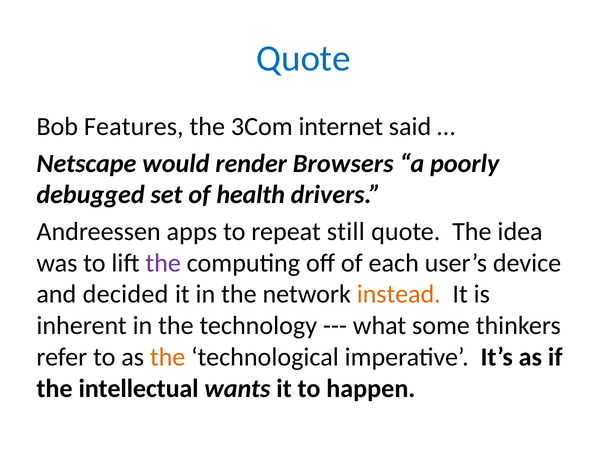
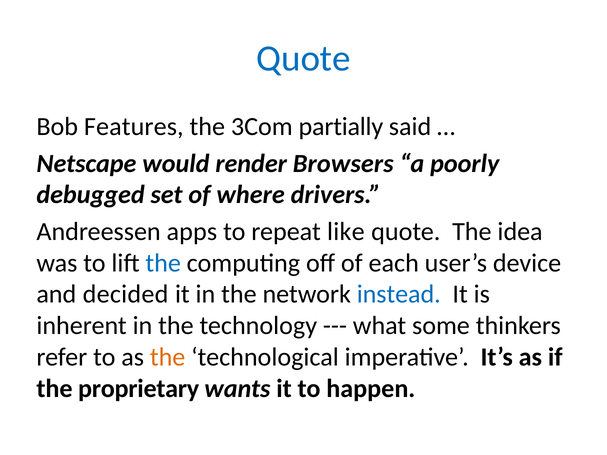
internet: internet -> partially
health: health -> where
still: still -> like
the at (163, 263) colour: purple -> blue
instead colour: orange -> blue
intellectual: intellectual -> proprietary
